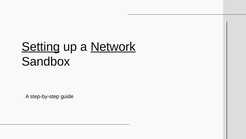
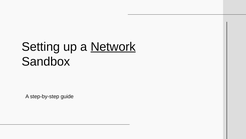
Setting underline: present -> none
